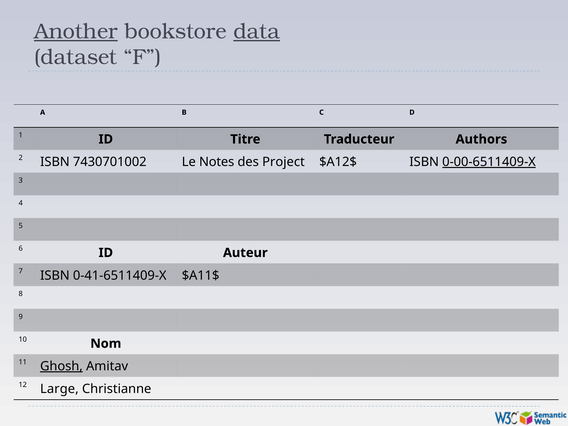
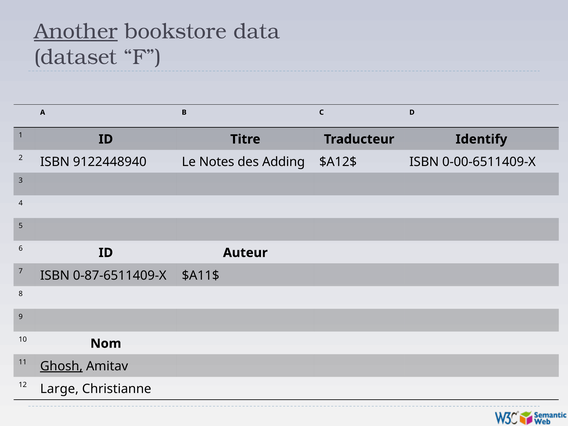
data underline: present -> none
Authors: Authors -> Identify
7430701002: 7430701002 -> 9122448940
Project: Project -> Adding
0-00-6511409-X underline: present -> none
0-41-6511409-X: 0-41-6511409-X -> 0-87-6511409-X
